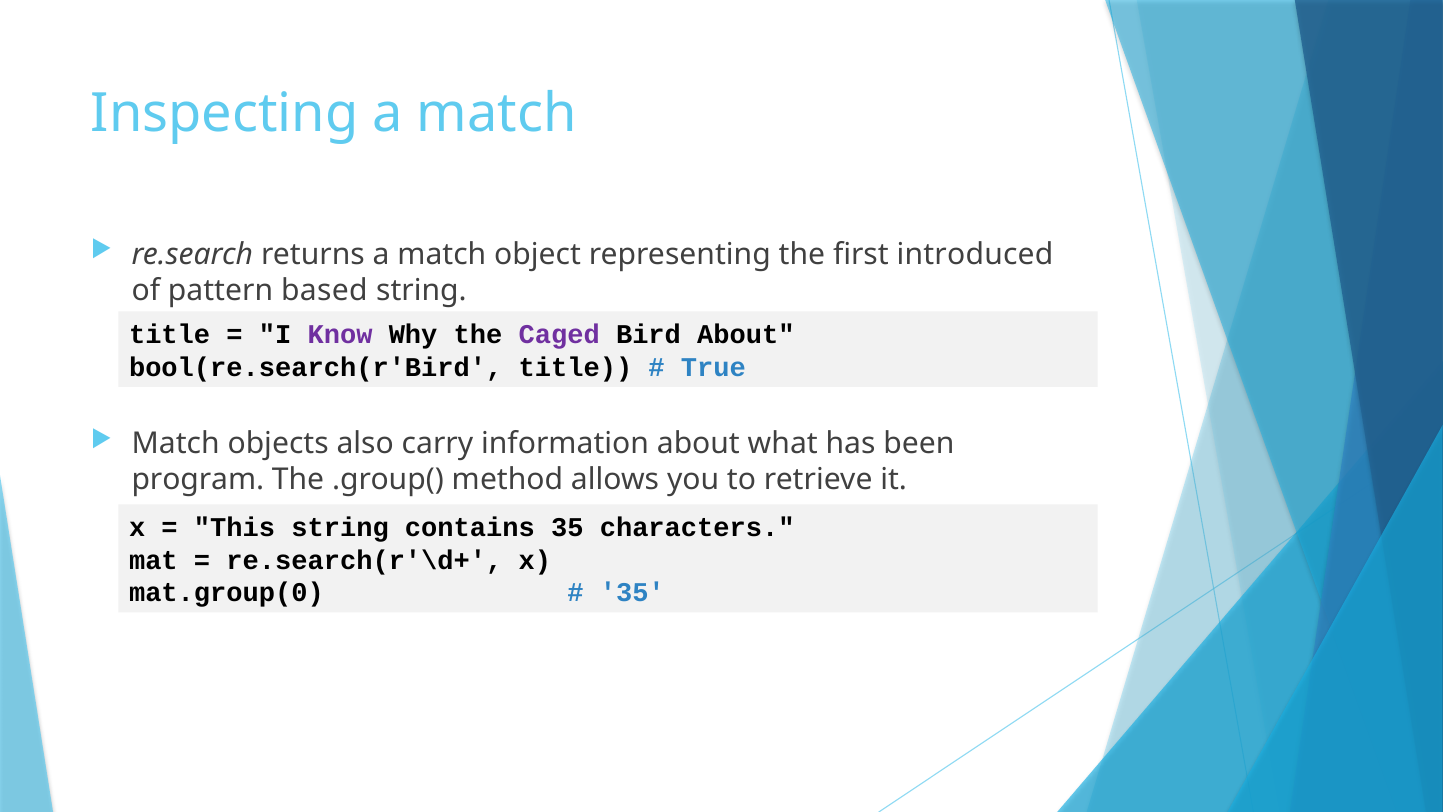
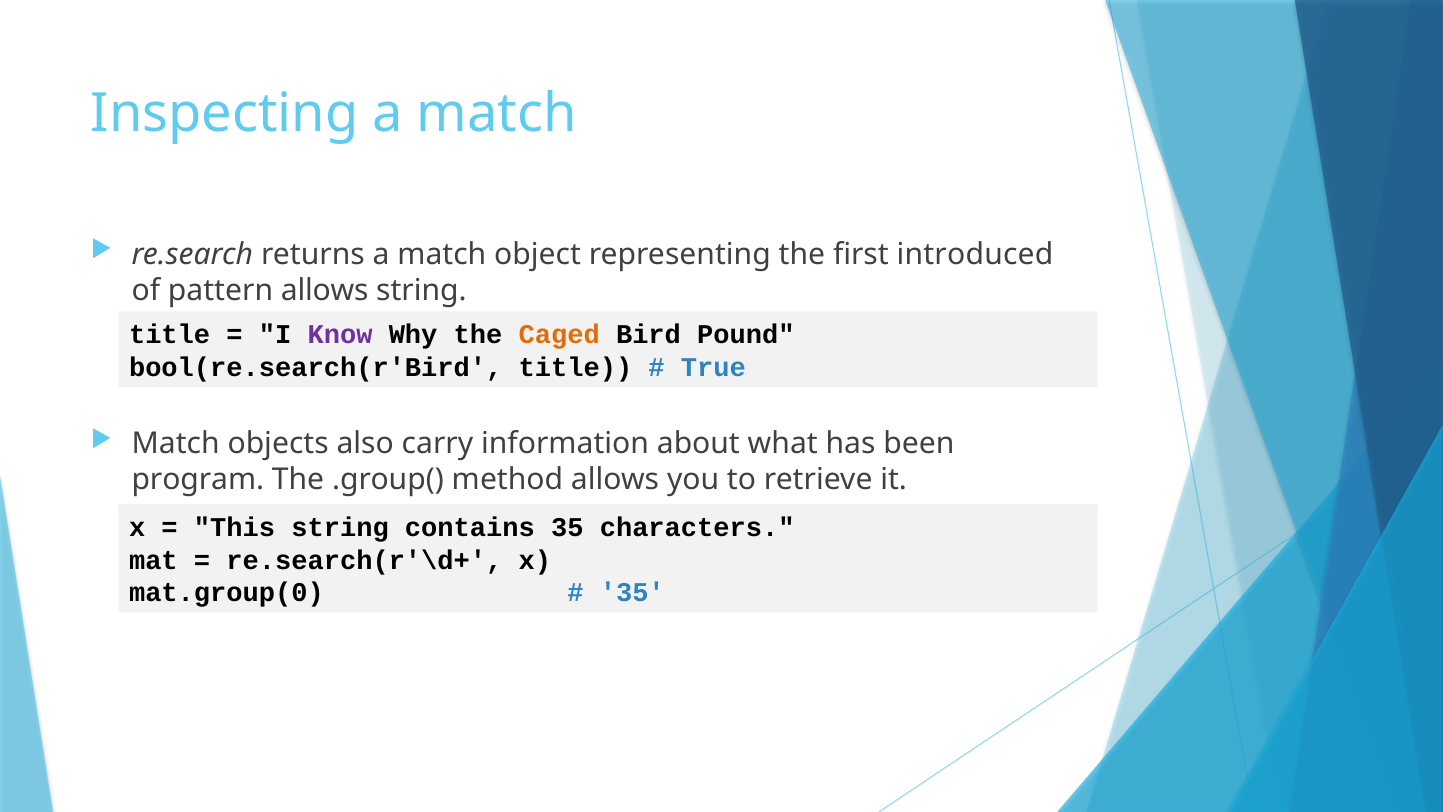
pattern based: based -> allows
Caged colour: purple -> orange
Bird About: About -> Pound
